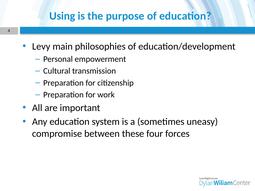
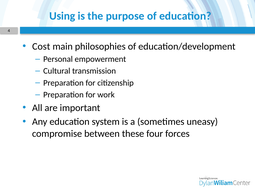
Levy: Levy -> Cost
